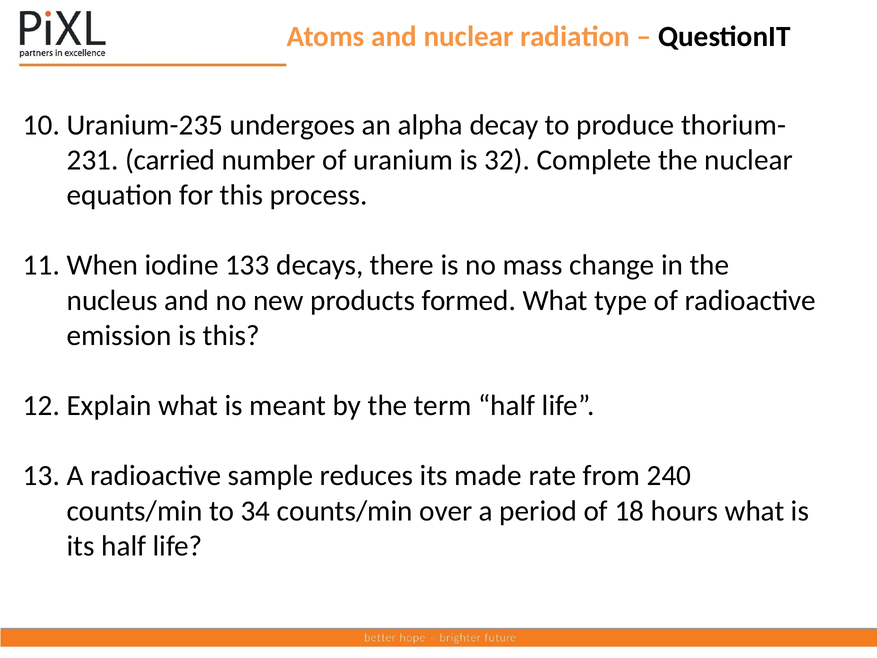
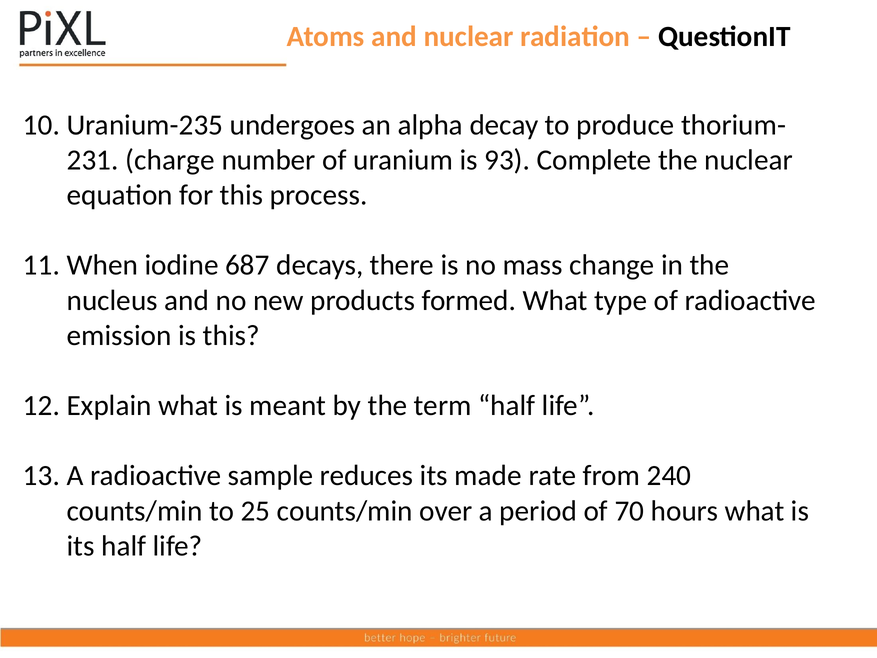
carried: carried -> charge
32: 32 -> 93
133: 133 -> 687
34: 34 -> 25
18: 18 -> 70
